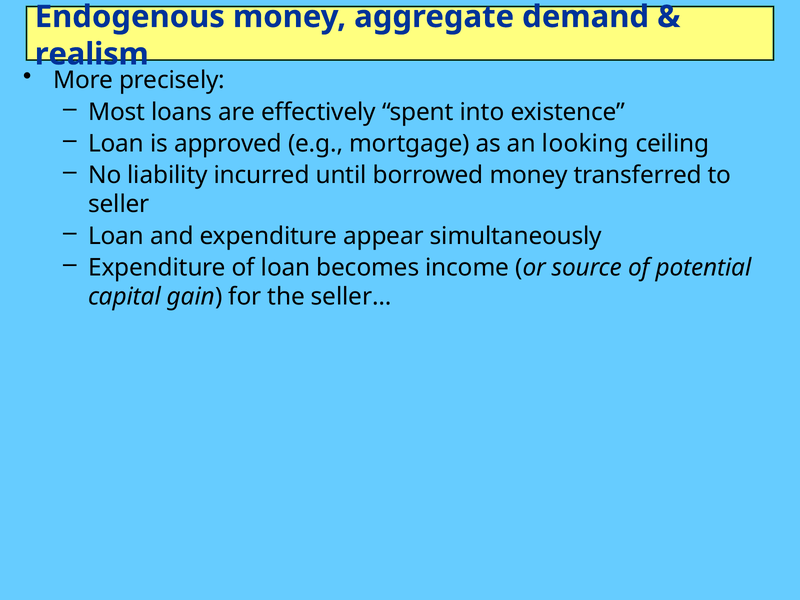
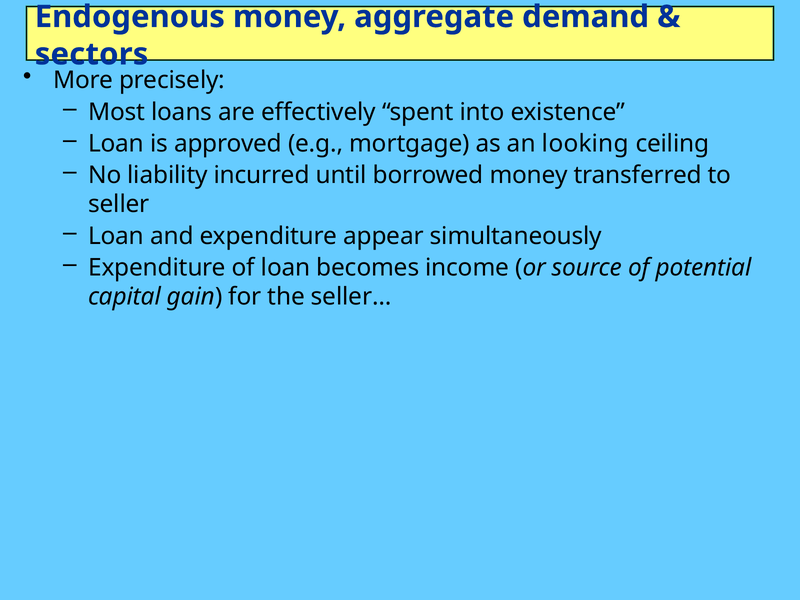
realism: realism -> sectors
